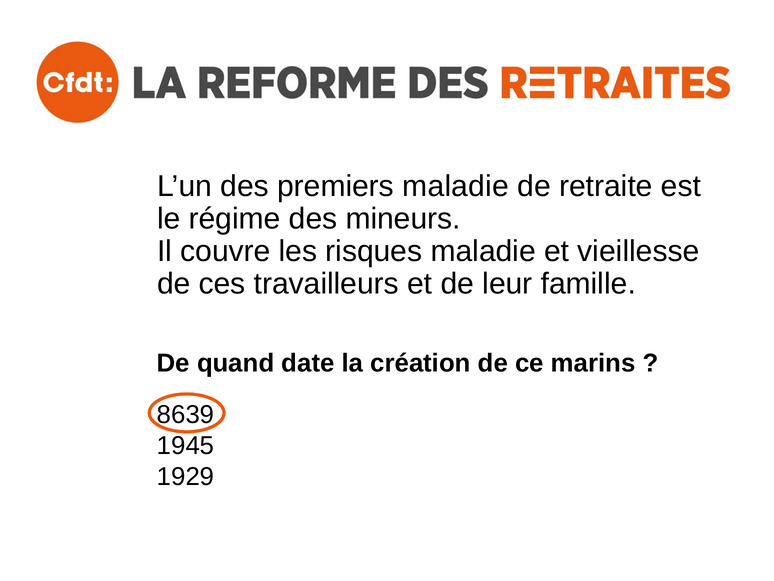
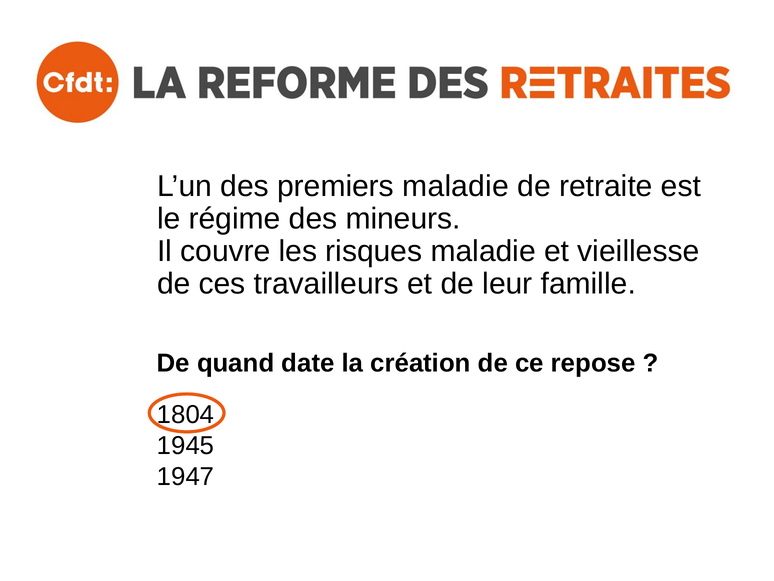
marins: marins -> repose
8639: 8639 -> 1804
1929: 1929 -> 1947
